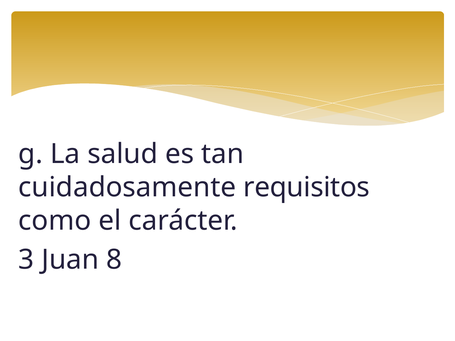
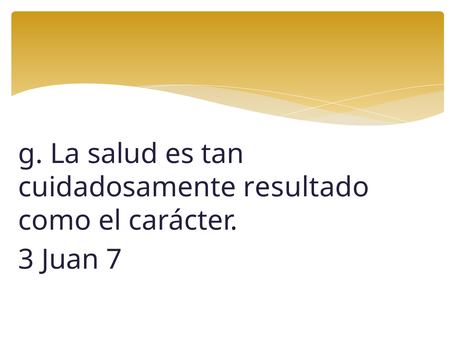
requisitos: requisitos -> resultado
8: 8 -> 7
